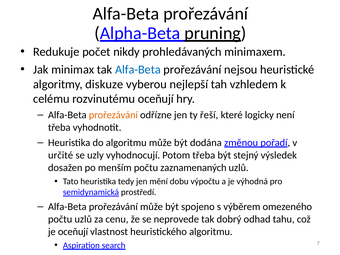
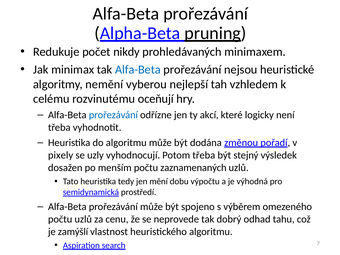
diskuze: diskuze -> nemění
prořezávání at (113, 115) colour: orange -> blue
řeší: řeší -> akcí
určité: určité -> pixely
je oceňují: oceňují -> zamýšlí
